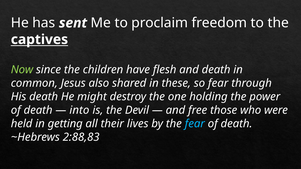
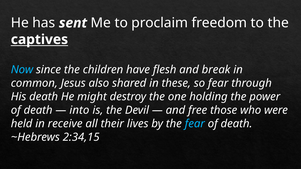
Now colour: light green -> light blue
and death: death -> break
getting: getting -> receive
2:88,83: 2:88,83 -> 2:34,15
